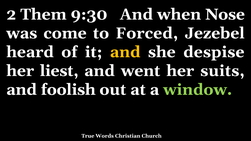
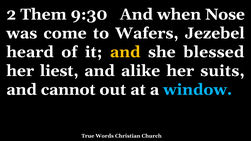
Forced: Forced -> Wafers
despise: despise -> blessed
went: went -> alike
foolish: foolish -> cannot
window colour: light green -> light blue
